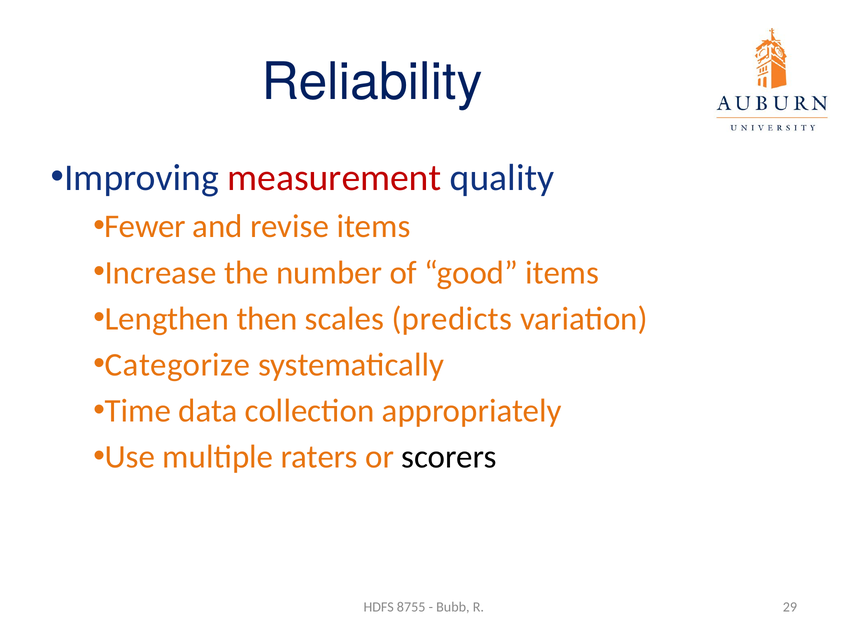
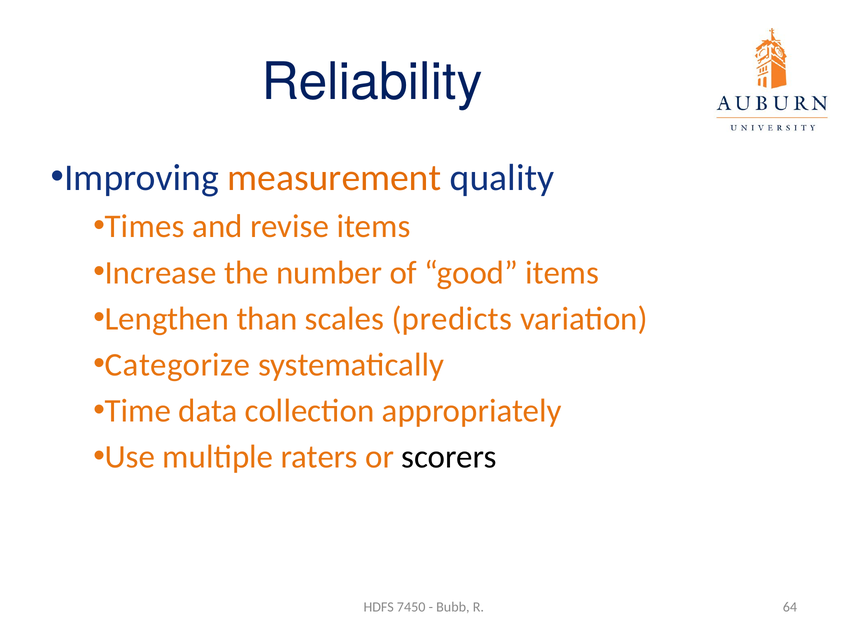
measurement colour: red -> orange
Fewer: Fewer -> Times
then: then -> than
8755: 8755 -> 7450
29: 29 -> 64
